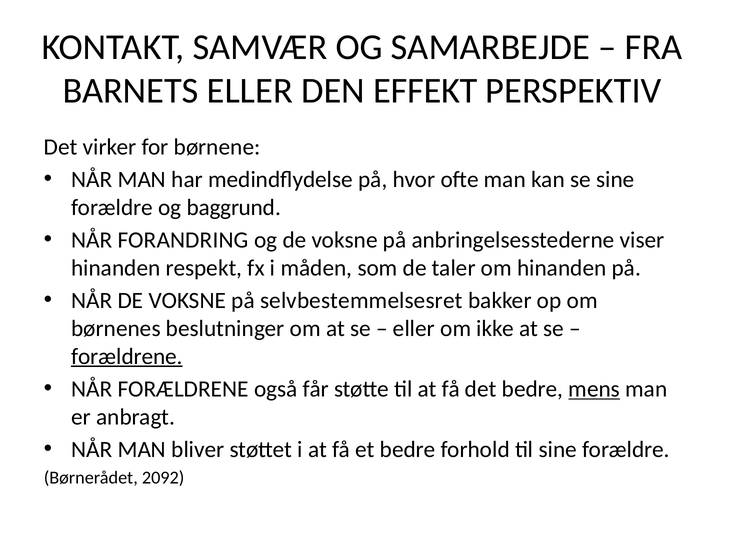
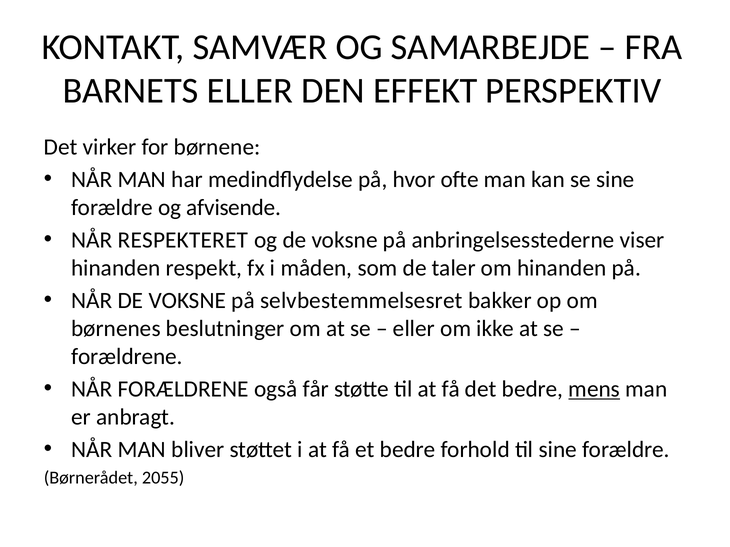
baggrund: baggrund -> afvisende
FORANDRING: FORANDRING -> RESPEKTERET
forældrene at (127, 357) underline: present -> none
2092: 2092 -> 2055
